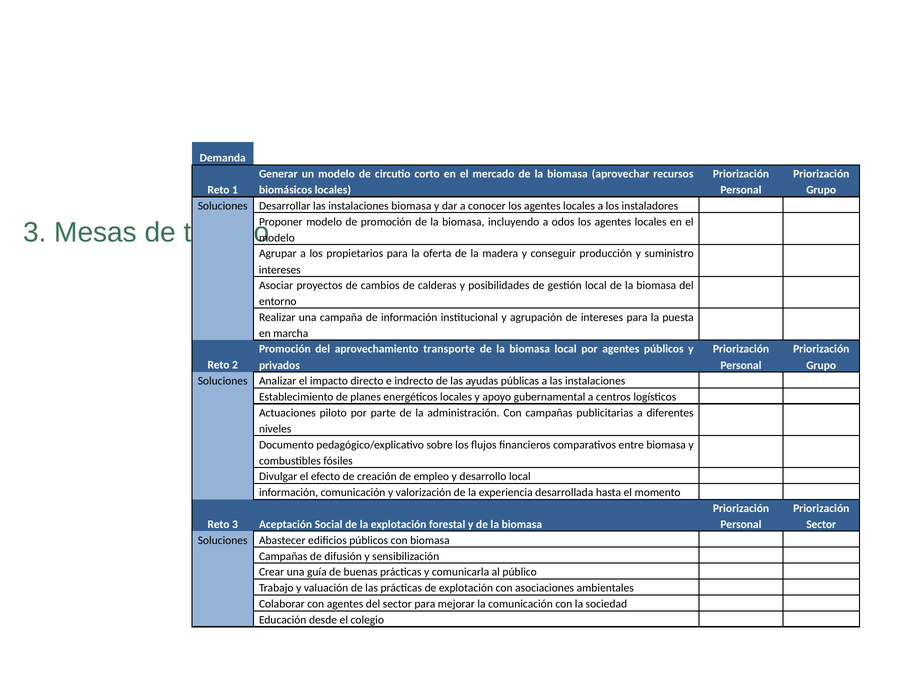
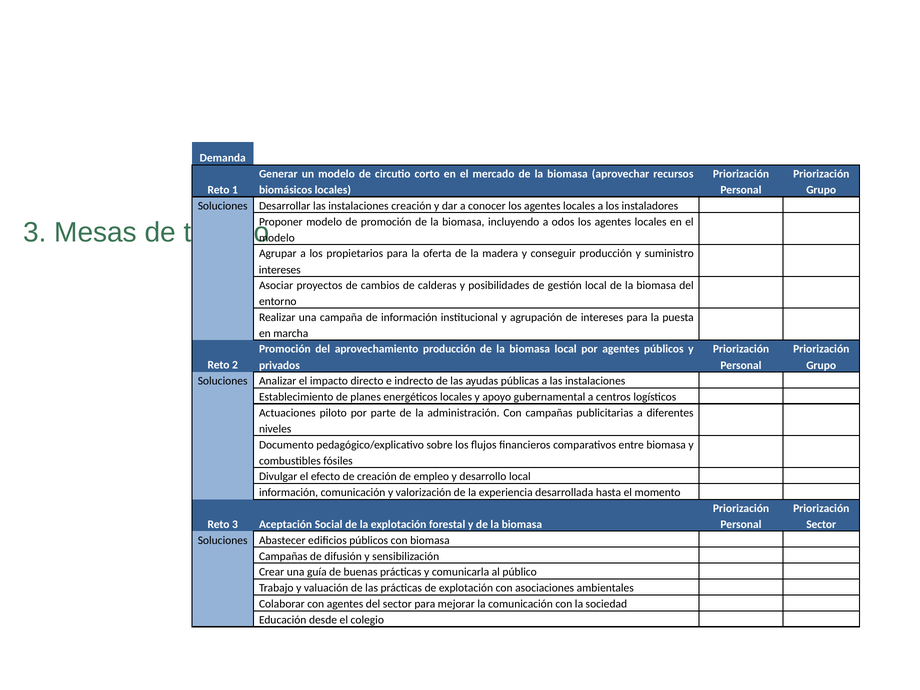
instalaciones biomasa: biomasa -> creación
aprovechamiento transporte: transporte -> producción
